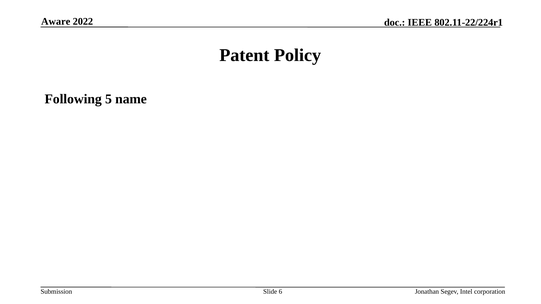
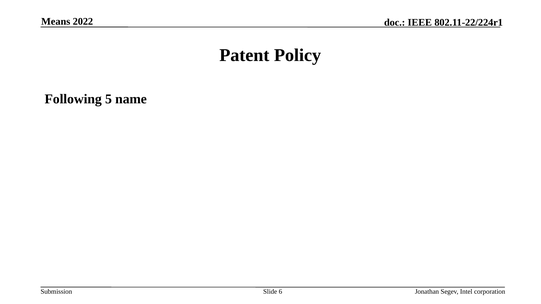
Aware: Aware -> Means
